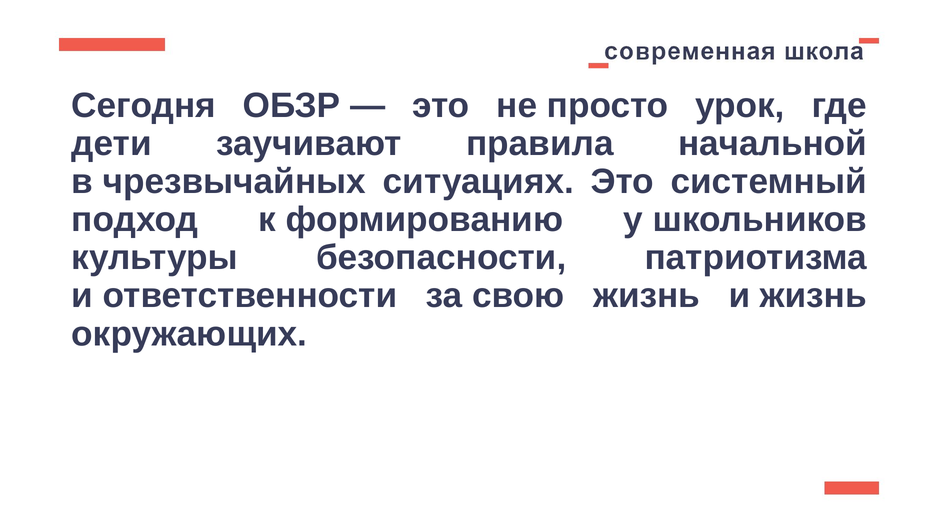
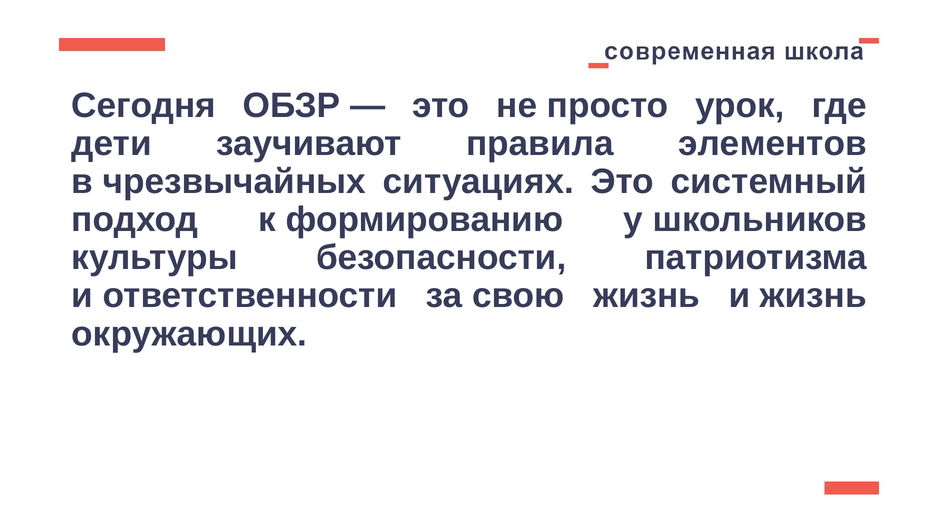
начальной: начальной -> элементов
